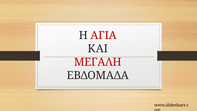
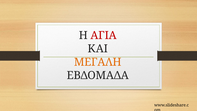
ΜΕΓΑΛΗ colour: red -> orange
